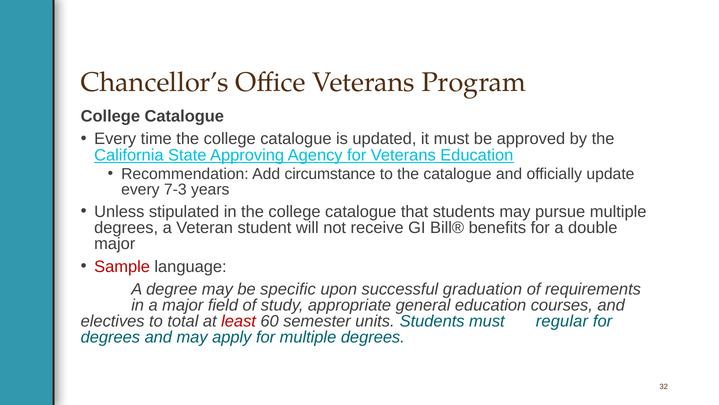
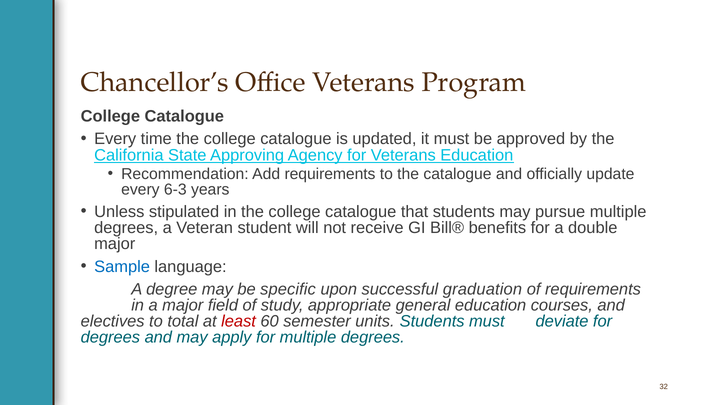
Add circumstance: circumstance -> requirements
7-3: 7-3 -> 6-3
Sample colour: red -> blue
regular: regular -> deviate
